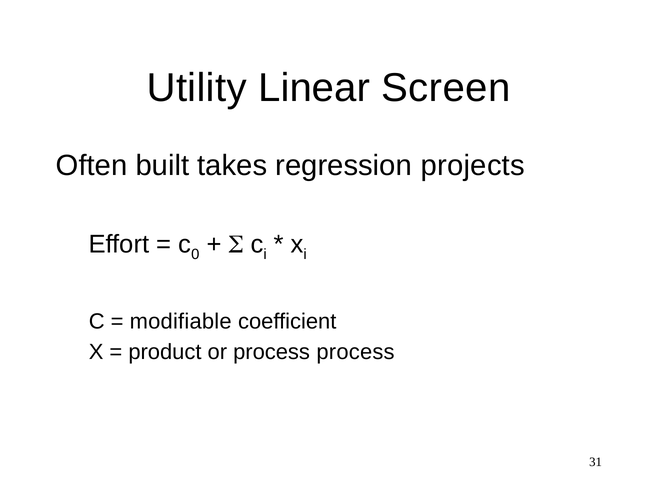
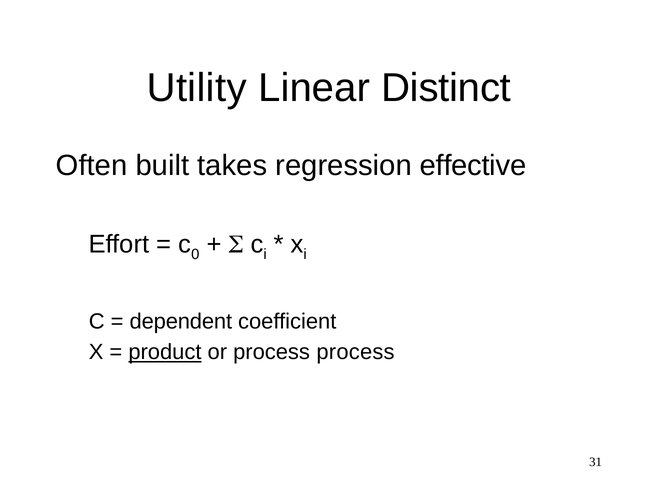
Screen: Screen -> Distinct
projects: projects -> effective
modifiable: modifiable -> dependent
product underline: none -> present
